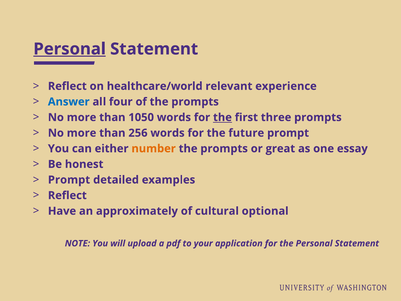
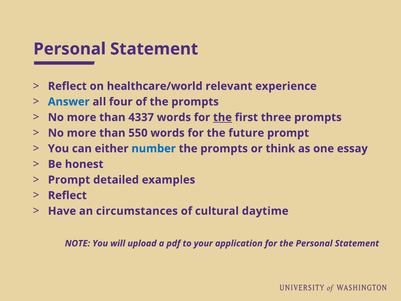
Personal at (70, 49) underline: present -> none
1050: 1050 -> 4337
256: 256 -> 550
number colour: orange -> blue
great: great -> think
approximately: approximately -> circumstances
optional: optional -> daytime
